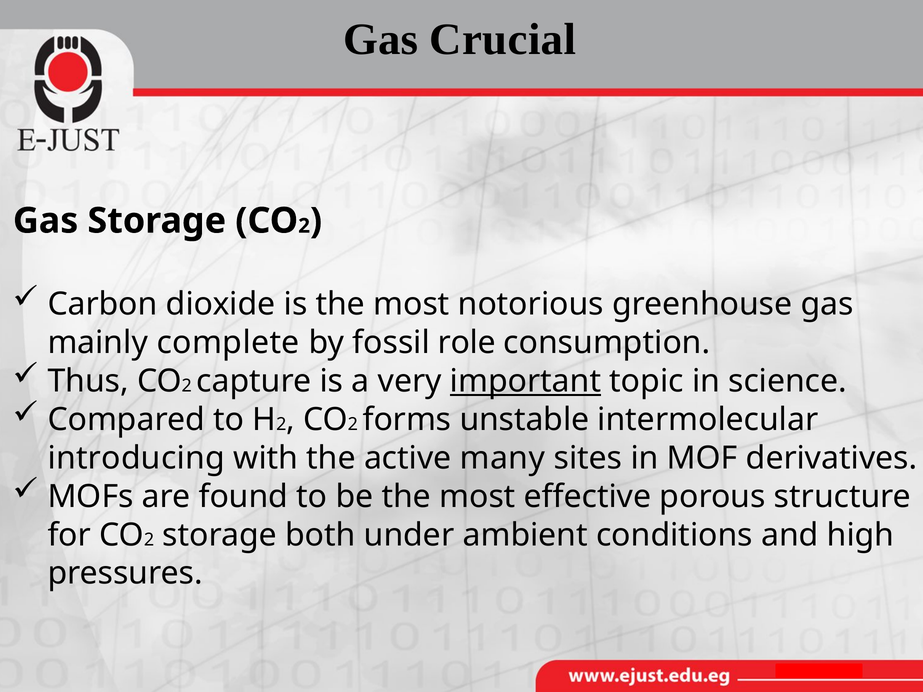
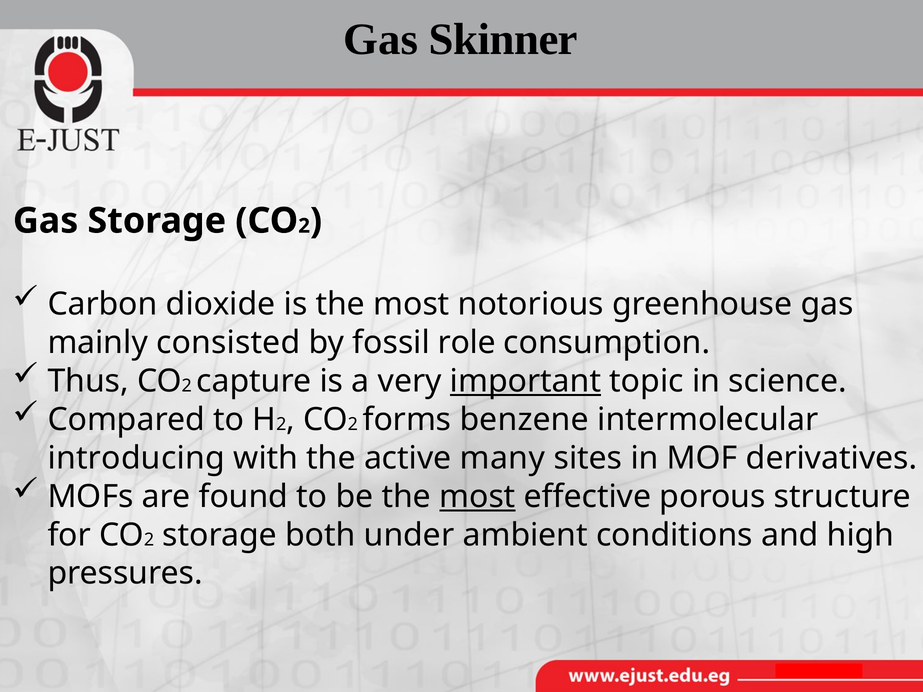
Crucial: Crucial -> Skinner
complete: complete -> consisted
unstable: unstable -> benzene
most at (477, 497) underline: none -> present
